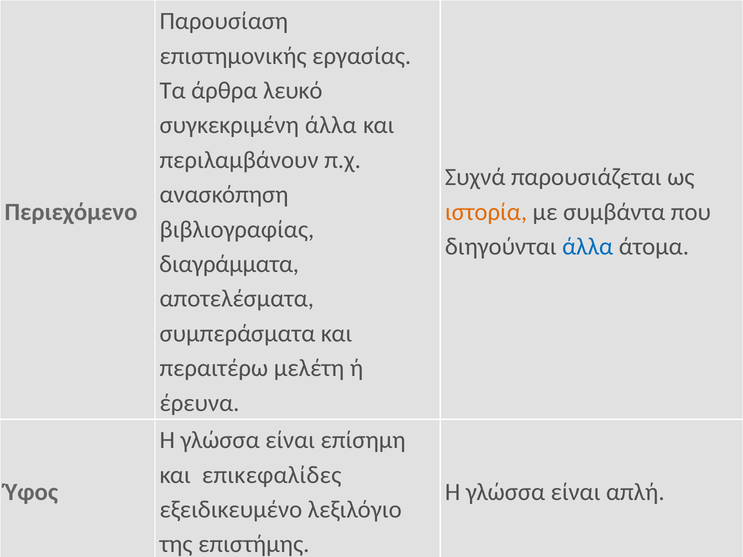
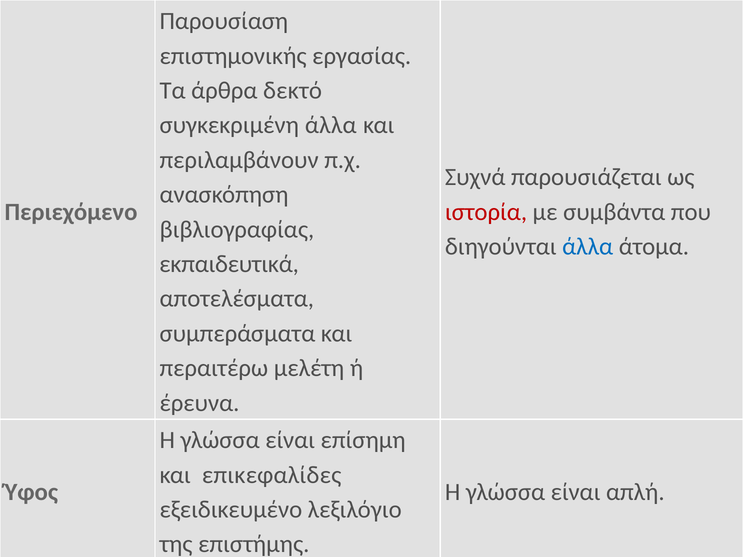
λευκό: λευκό -> δεκτό
ιστορία colour: orange -> red
διαγράμματα: διαγράμματα -> εκπαιδευτικά
